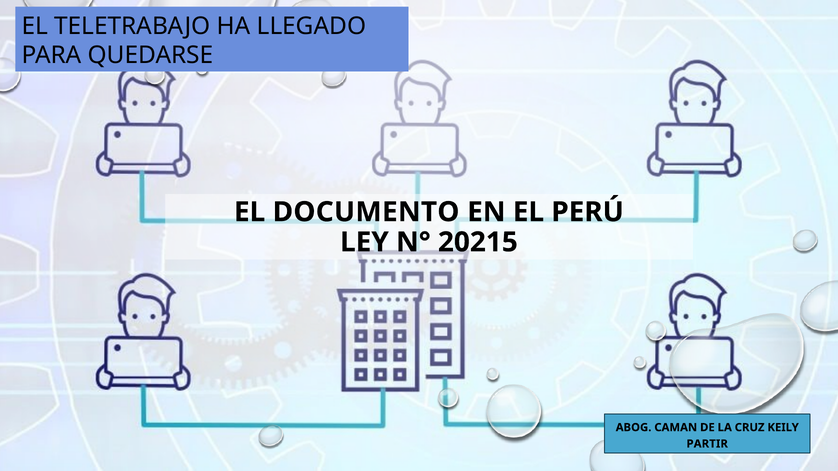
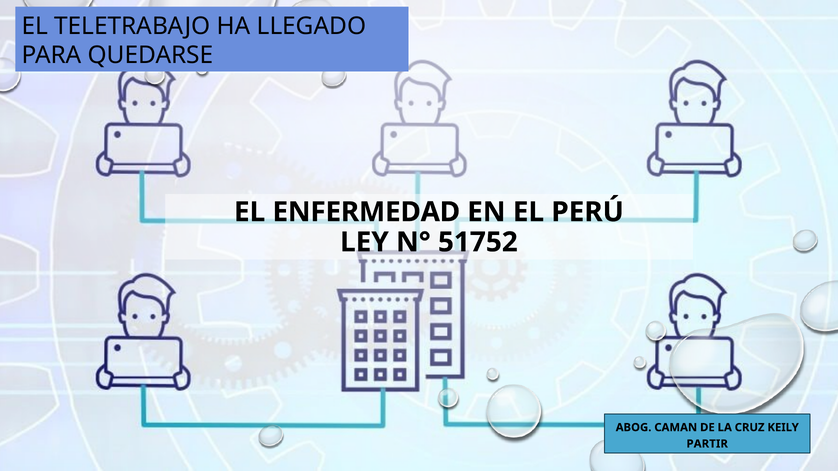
DOCUMENTO: DOCUMENTO -> ENFERMEDAD
20215: 20215 -> 51752
